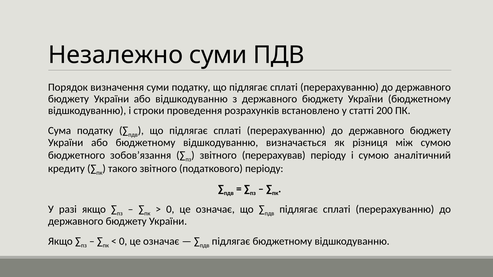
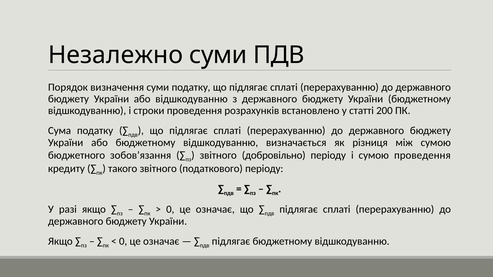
перерахував: перерахував -> добровільно
сумою аналітичний: аналітичний -> проведення
